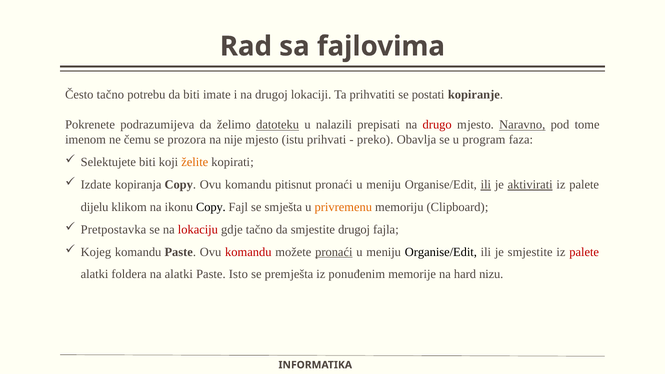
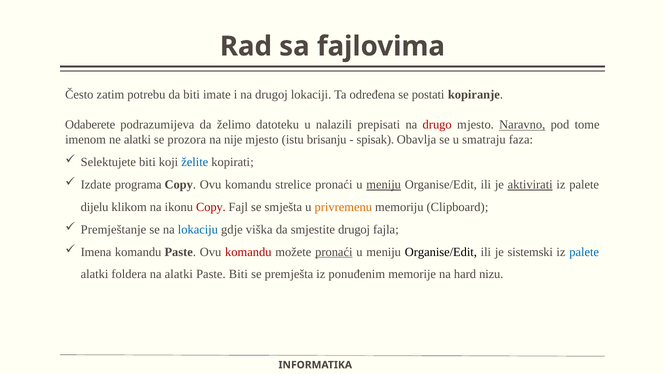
Često tačno: tačno -> zatim
prihvatiti: prihvatiti -> određena
Pokrenete: Pokrenete -> Odaberete
datoteku underline: present -> none
ne čemu: čemu -> alatki
prihvati: prihvati -> brisanju
preko: preko -> spisak
program: program -> smatraju
želite colour: orange -> blue
kopiranja: kopiranja -> programa
pitisnut: pitisnut -> strelice
meniju at (384, 185) underline: none -> present
ili at (486, 185) underline: present -> none
Copy at (211, 207) colour: black -> red
Pretpostavka: Pretpostavka -> Premještanje
lokaciju colour: red -> blue
gdje tačno: tačno -> viška
Kojeg: Kojeg -> Imena
je smjestite: smjestite -> sistemski
palete at (584, 252) colour: red -> blue
Paste Isto: Isto -> Biti
